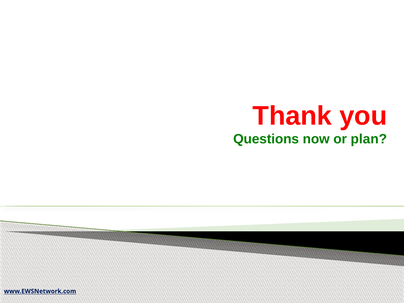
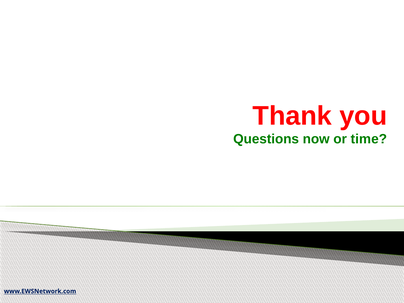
plan: plan -> time
